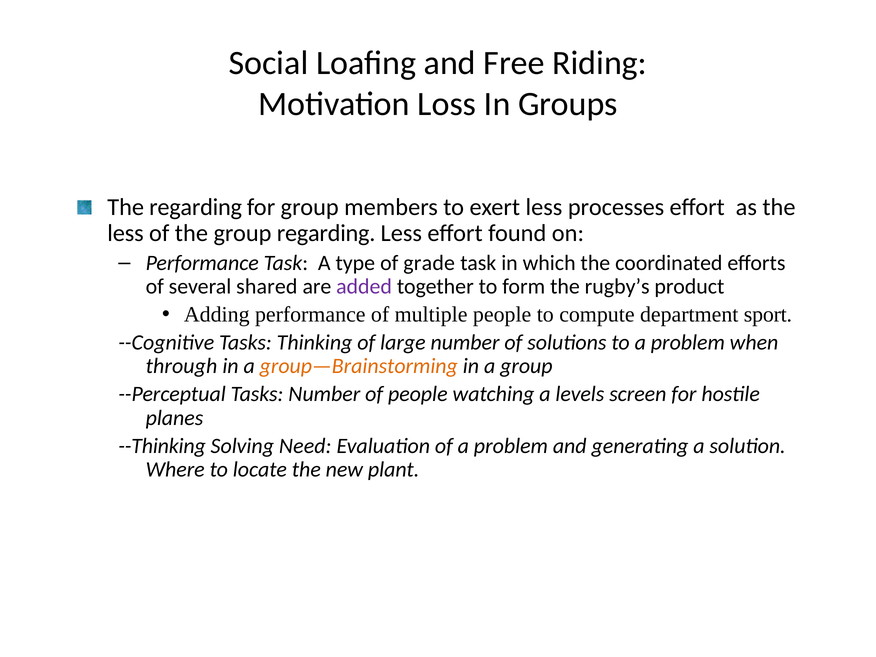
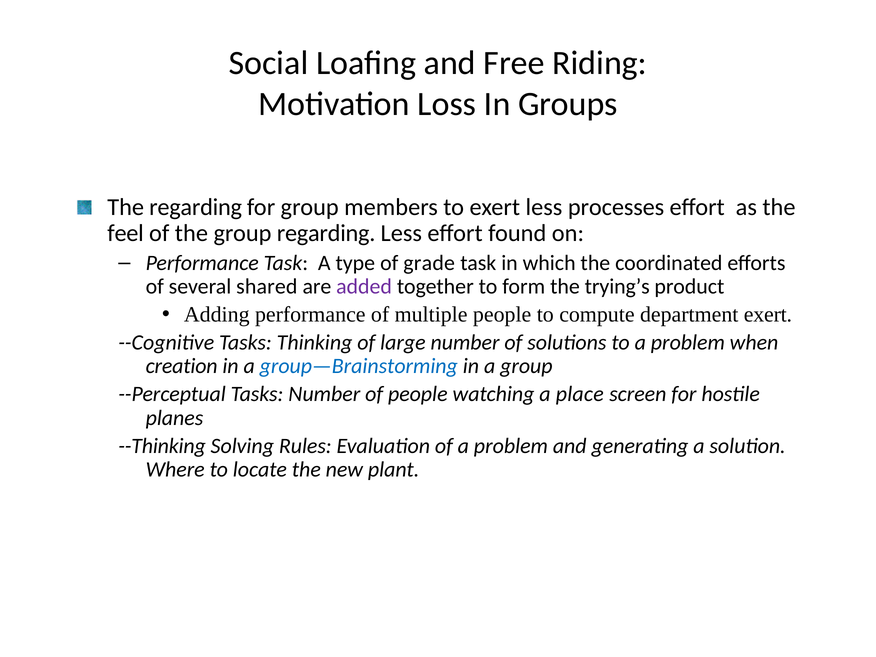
less at (126, 233): less -> feel
rugby’s: rugby’s -> trying’s
department sport: sport -> exert
through: through -> creation
group—Brainstorming colour: orange -> blue
levels: levels -> place
Need: Need -> Rules
